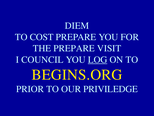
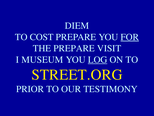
FOR underline: none -> present
COUNCIL: COUNCIL -> MUSEUM
BEGINS.ORG: BEGINS.ORG -> STREET.ORG
PRIVILEDGE: PRIVILEDGE -> TESTIMONY
